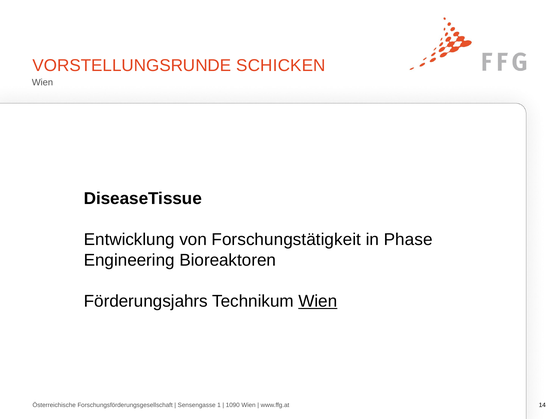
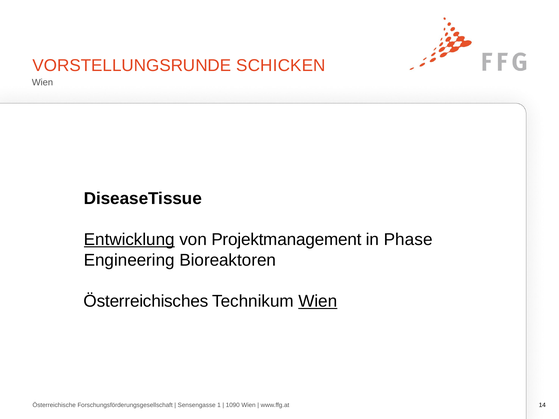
Entwicklung underline: none -> present
Forschungstätigkeit: Forschungstätigkeit -> Projektmanagement
Förderungsjahrs: Förderungsjahrs -> Österreichisches
